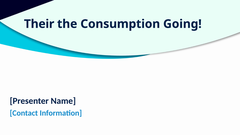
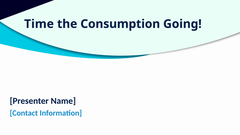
Their: Their -> Time
